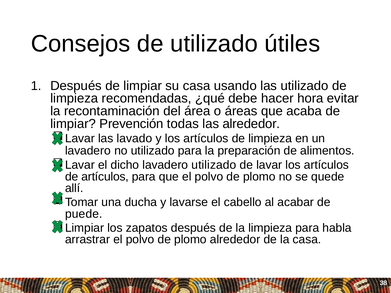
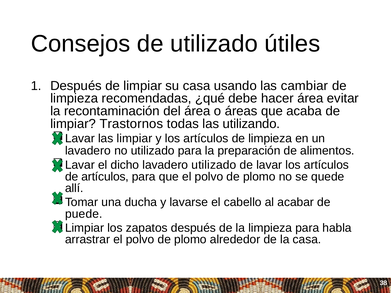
las utilizado: utilizado -> cambiar
hacer hora: hora -> área
Prevención: Prevención -> Trastornos
las alrededor: alrededor -> utilizando
las lavado: lavado -> limpiar
